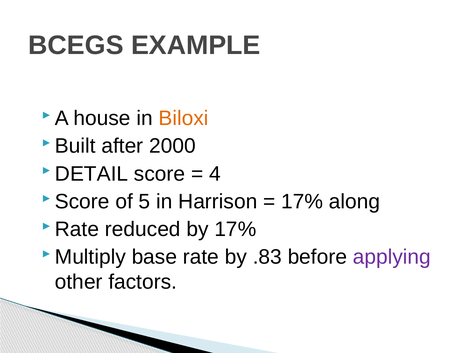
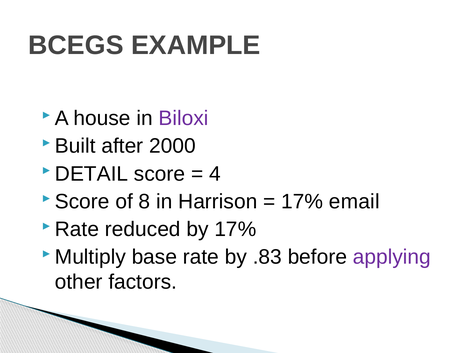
Biloxi colour: orange -> purple
5: 5 -> 8
along: along -> email
